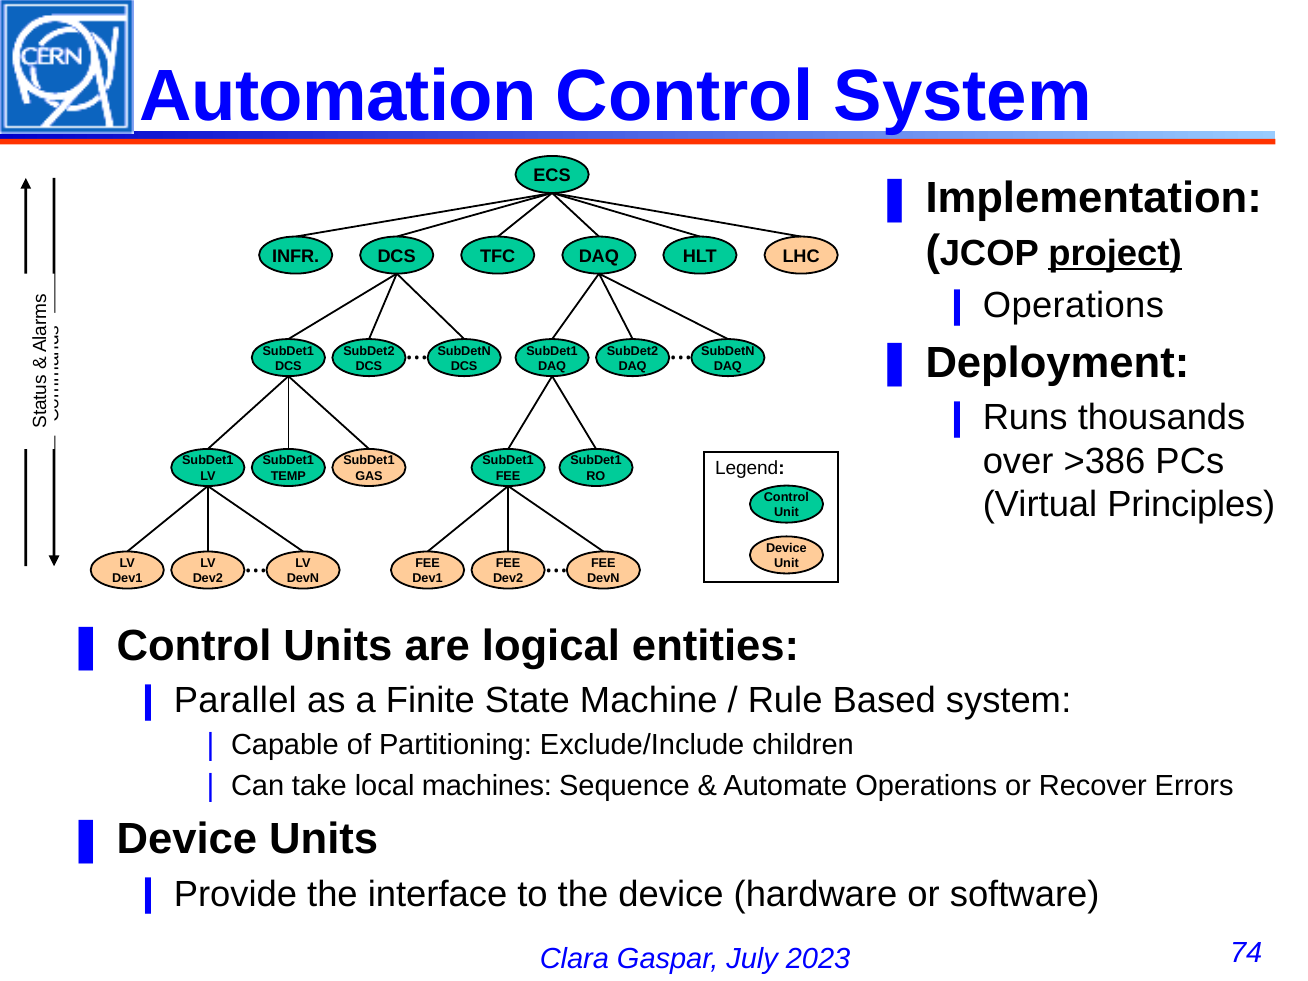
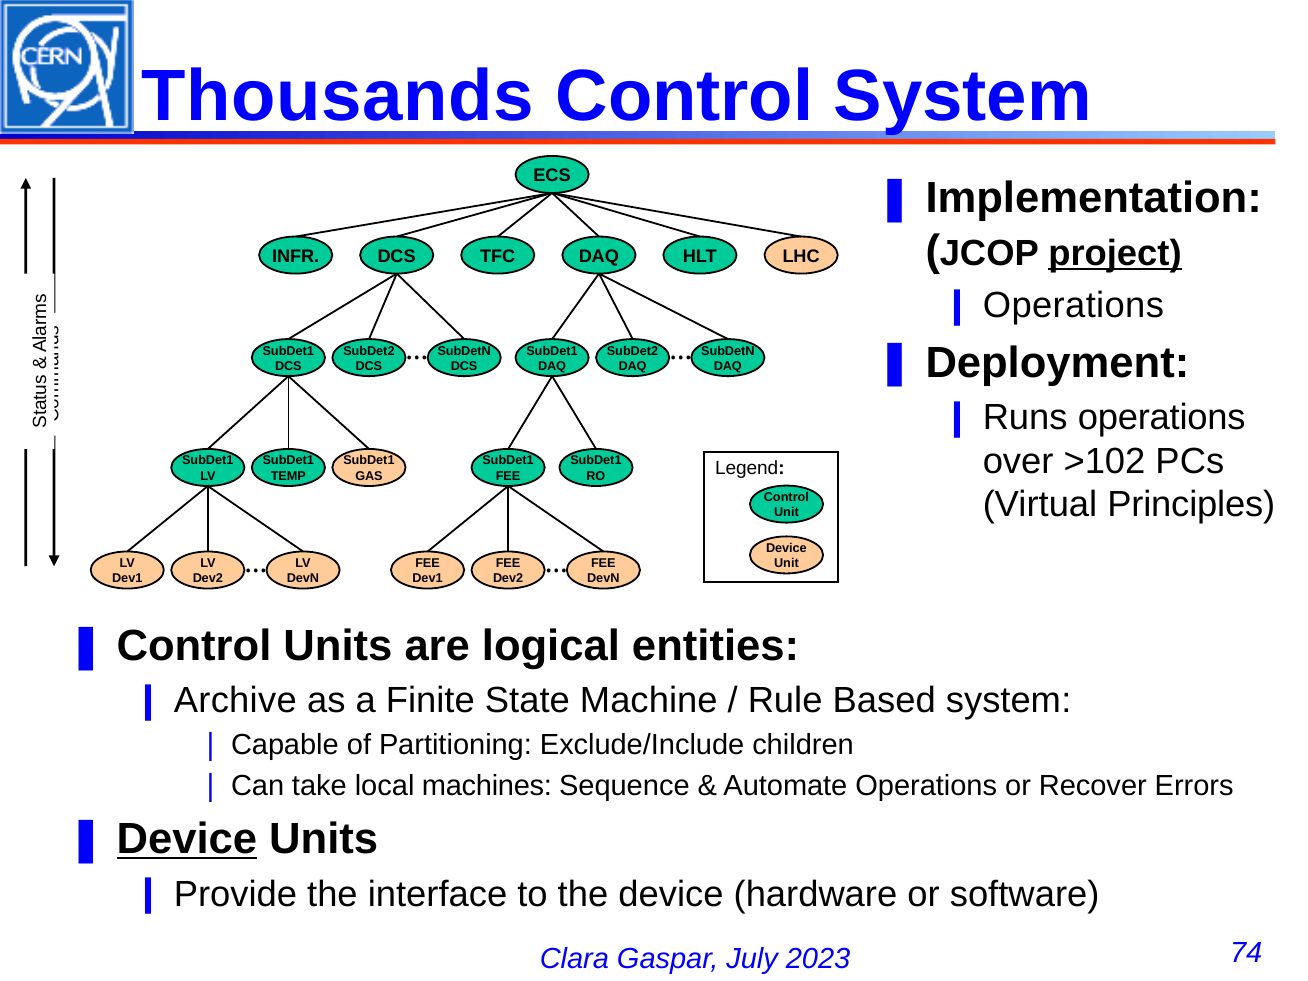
Automation: Automation -> Thousands
Runs thousands: thousands -> operations
>386: >386 -> >102
Parallel: Parallel -> Archive
Device at (187, 839) underline: none -> present
